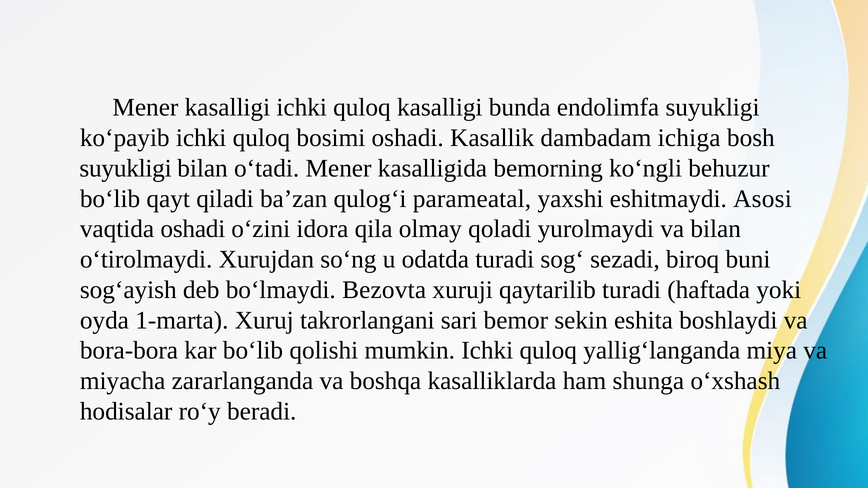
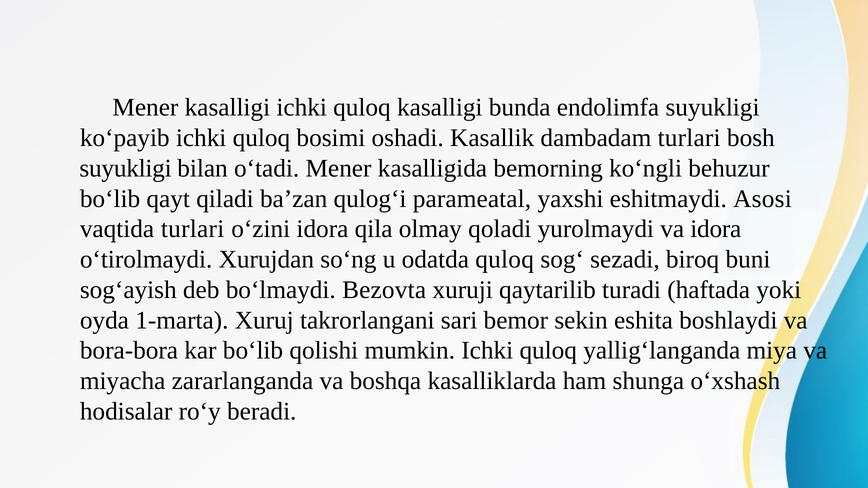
dambadam ichiga: ichiga -> turlari
vaqtida oshadi: oshadi -> turlari
va bilan: bilan -> idora
odatda turadi: turadi -> quloq
